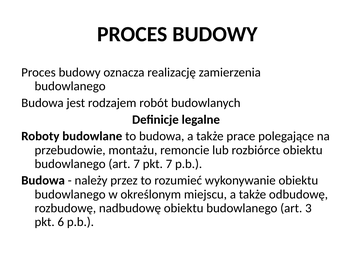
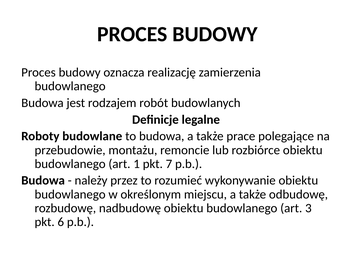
art 7: 7 -> 1
